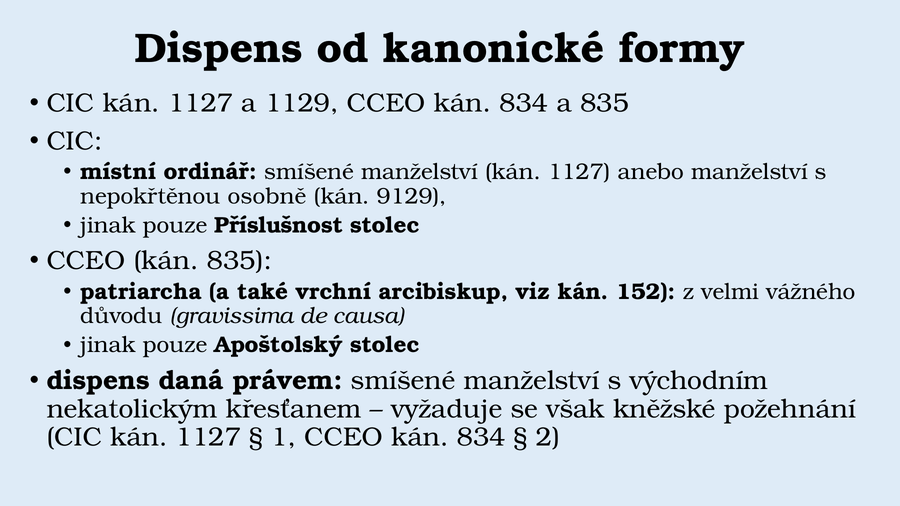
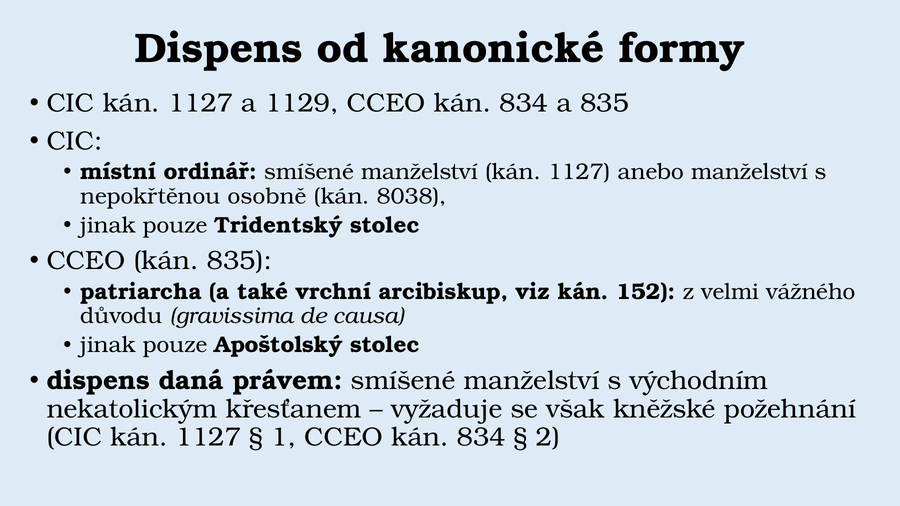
9129: 9129 -> 8038
Příslušnost: Příslušnost -> Tridentský
